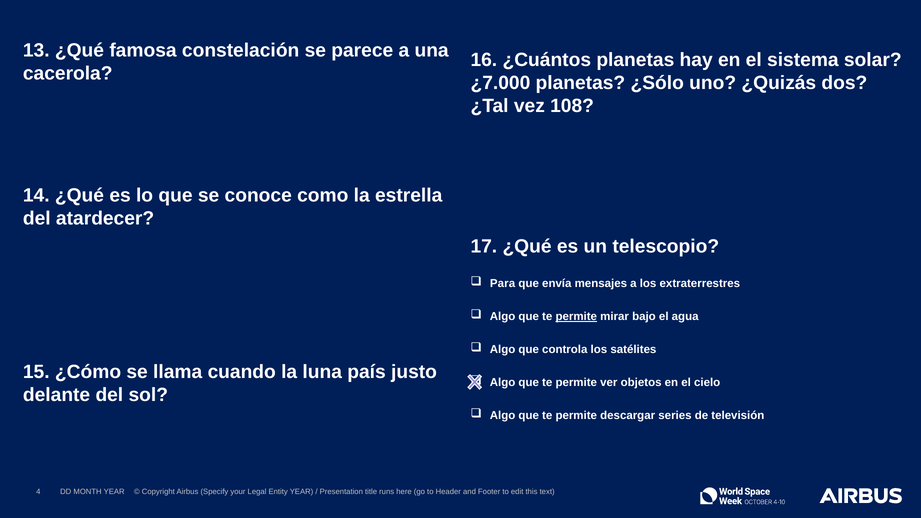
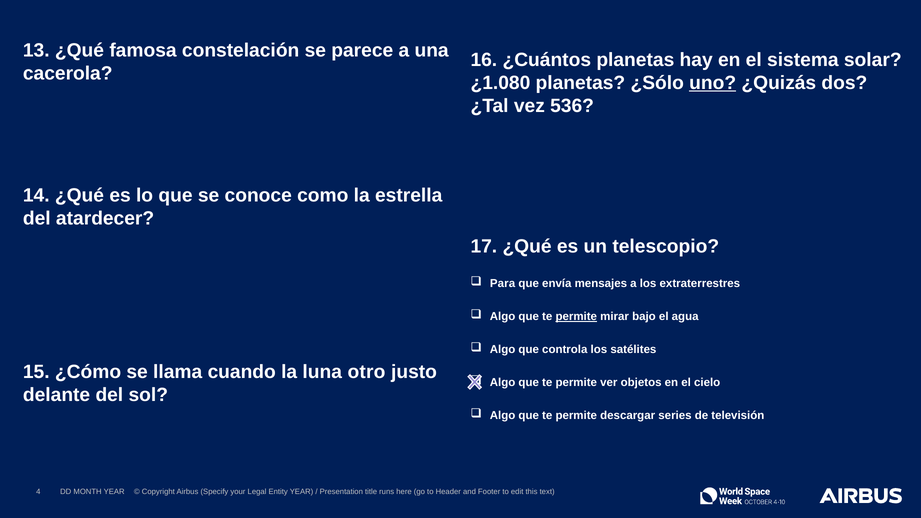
¿7.000: ¿7.000 -> ¿1.080
uno underline: none -> present
108: 108 -> 536
luna país: país -> otro
